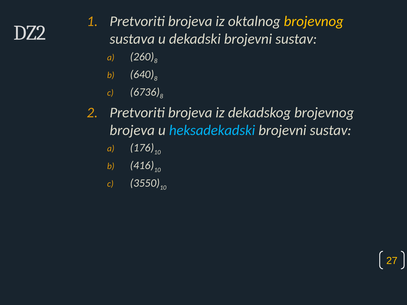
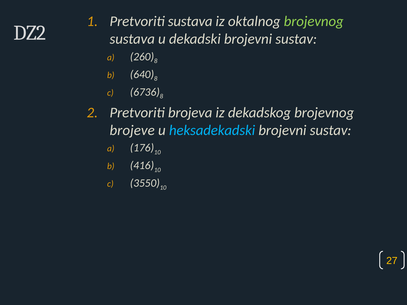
brojeva at (190, 21): brojeva -> sustava
brojevnog at (314, 21) colour: yellow -> light green
brojeva at (132, 130): brojeva -> brojeve
